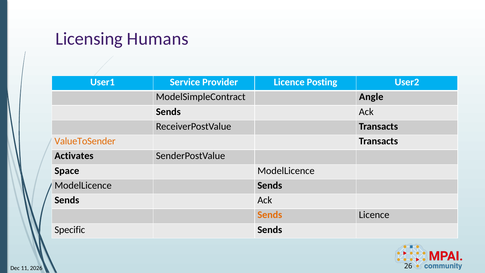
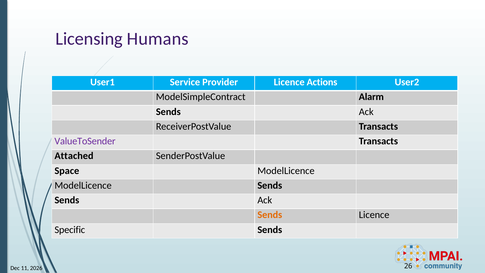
Posting: Posting -> Actions
Angle: Angle -> Alarm
ValueToSender colour: orange -> purple
Activates: Activates -> Attached
